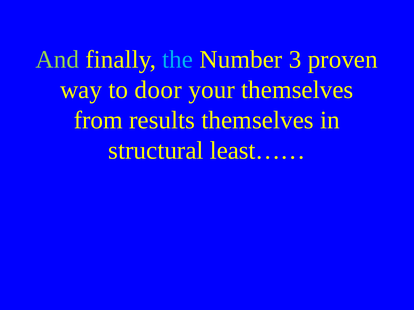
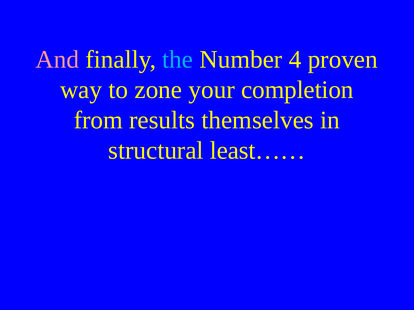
And colour: light green -> pink
3: 3 -> 4
door: door -> zone
your themselves: themselves -> completion
